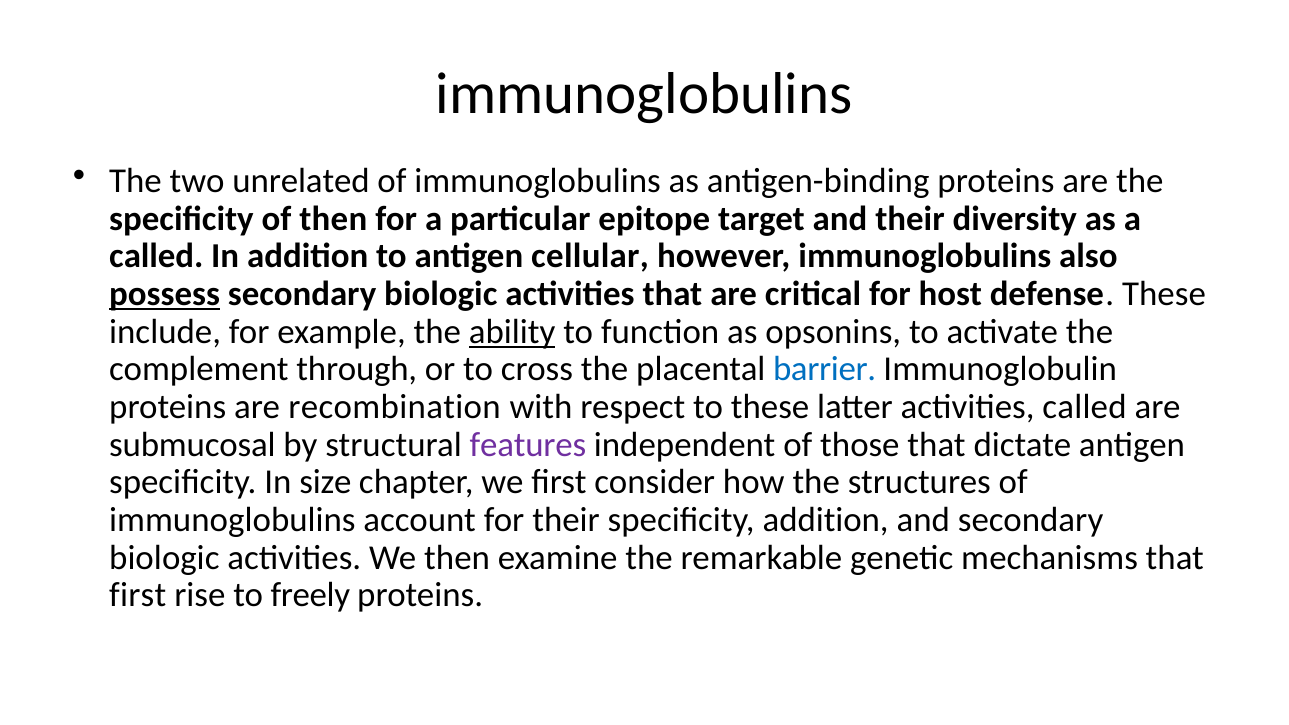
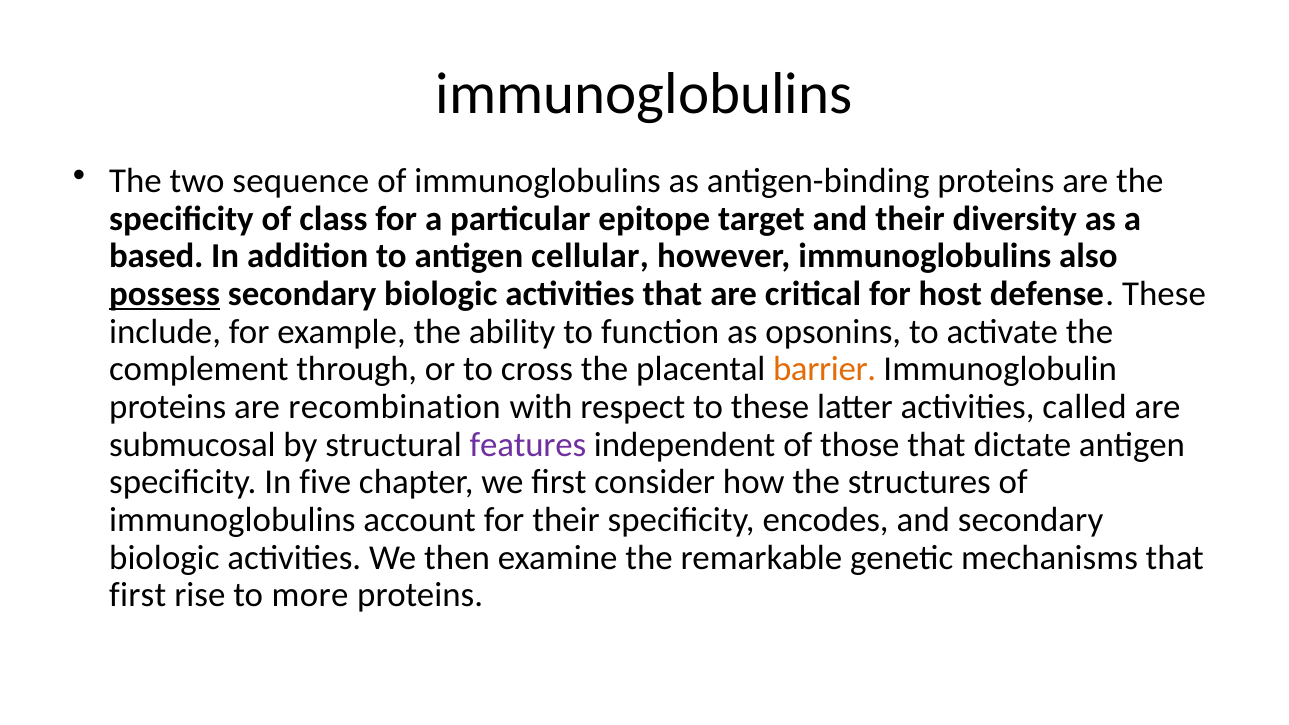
unrelated: unrelated -> sequence
of then: then -> class
called at (156, 256): called -> based
ability underline: present -> none
barrier colour: blue -> orange
size: size -> five
specificity addition: addition -> encodes
freely: freely -> more
